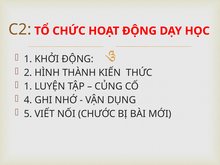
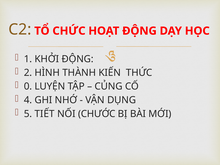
1 at (28, 86): 1 -> 0
VIẾT: VIẾT -> TIẾT
